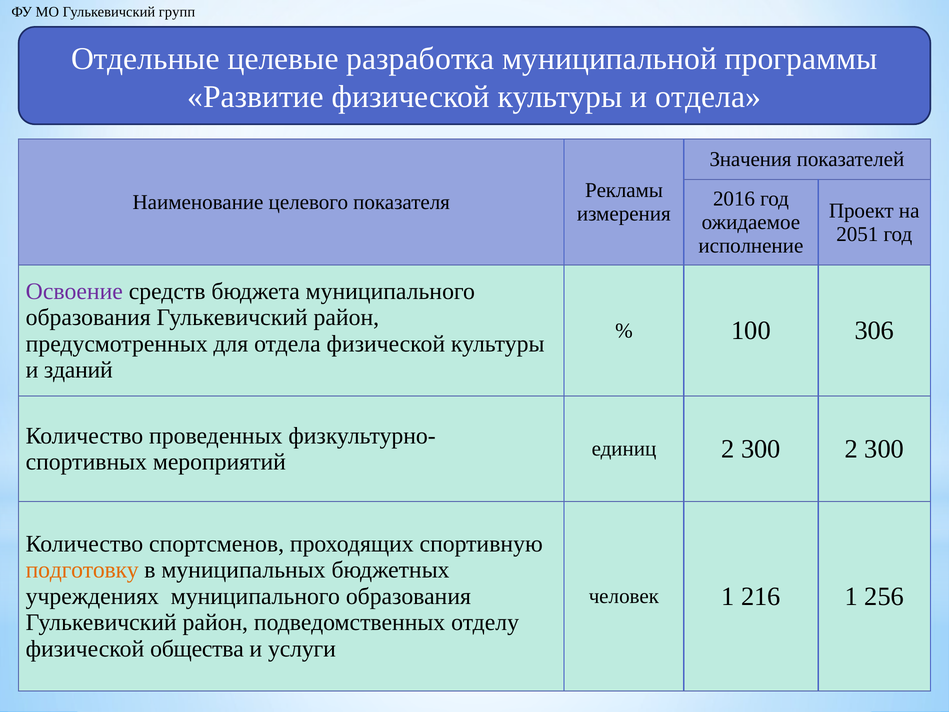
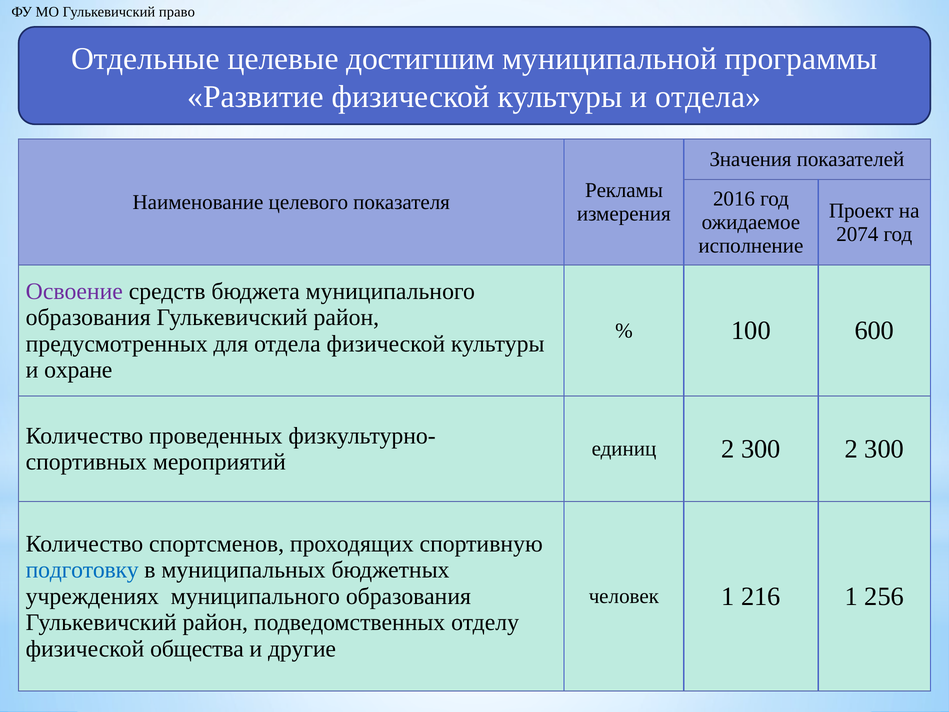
групп: групп -> право
разработка: разработка -> достигшим
2051: 2051 -> 2074
306: 306 -> 600
зданий: зданий -> охране
подготовку colour: orange -> blue
услуги: услуги -> другие
